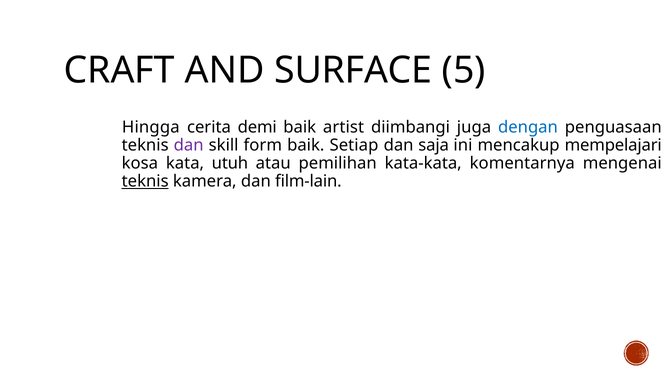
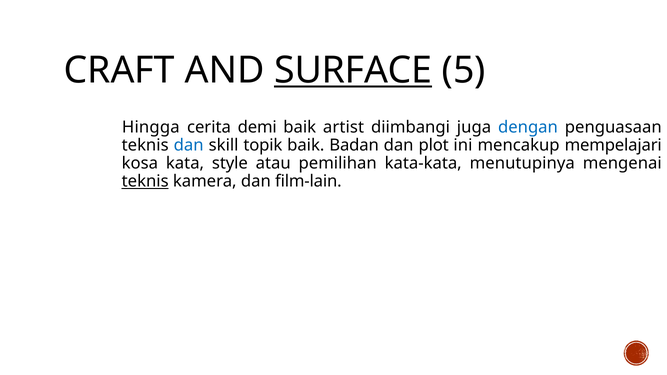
SURFACE underline: none -> present
dan at (189, 145) colour: purple -> blue
form: form -> topik
Setiap: Setiap -> Badan
saja: saja -> plot
utuh: utuh -> style
komentarnya: komentarnya -> menutupinya
